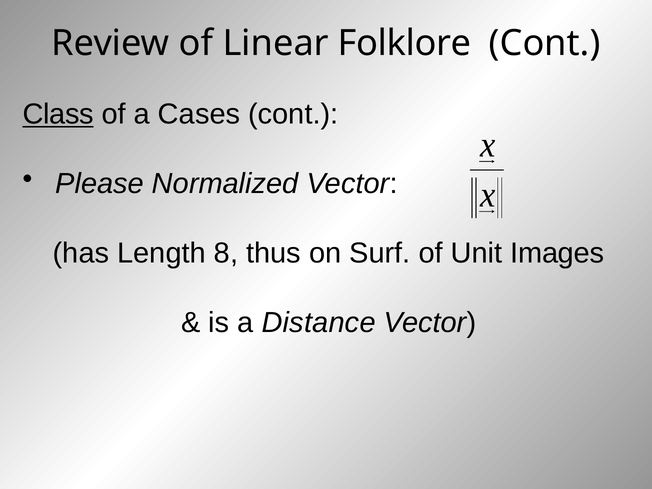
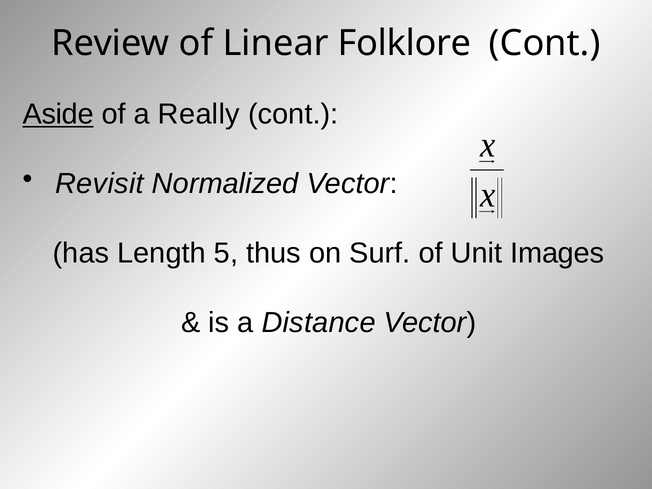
Class: Class -> Aside
Cases: Cases -> Really
Please: Please -> Revisit
8: 8 -> 5
